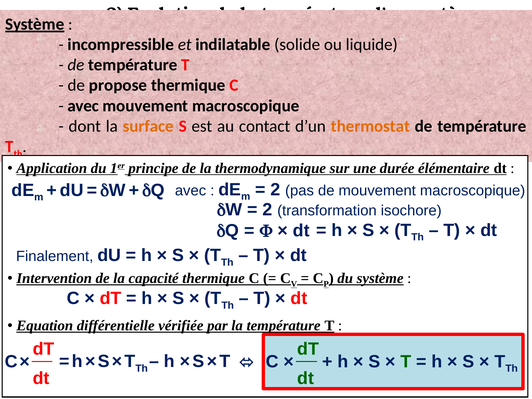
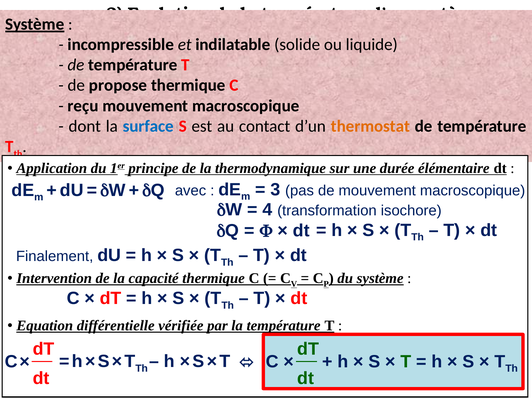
avec at (83, 106): avec -> reçu
surface colour: orange -> blue
2 at (275, 190): 2 -> 3
2 at (267, 210): 2 -> 4
